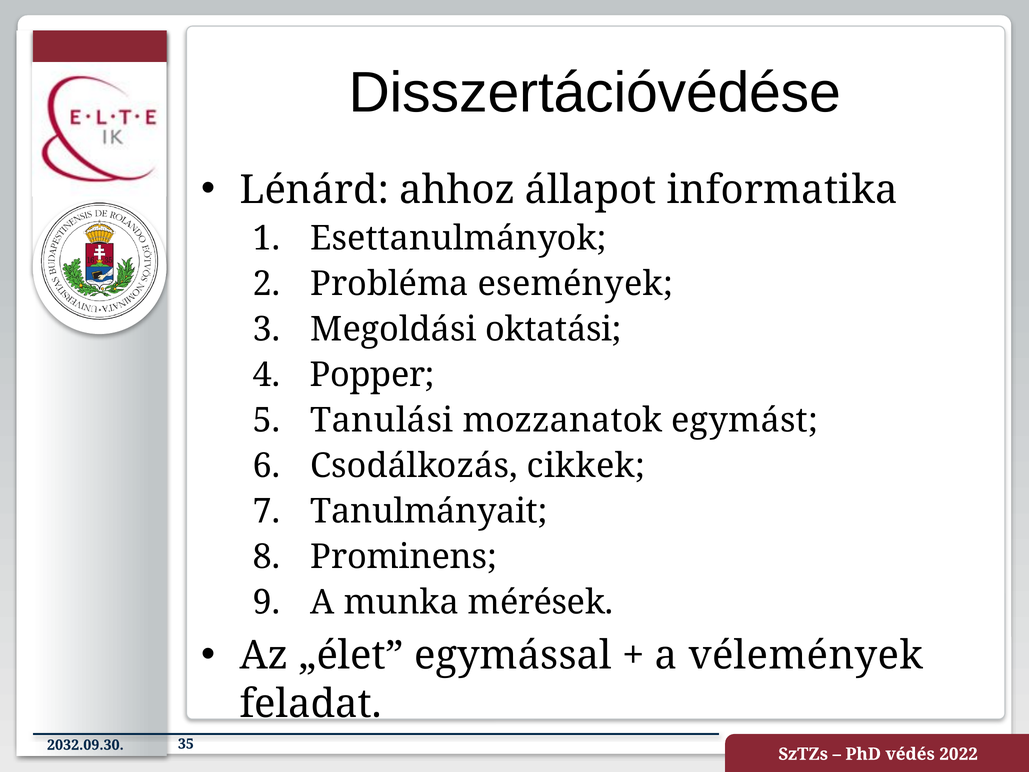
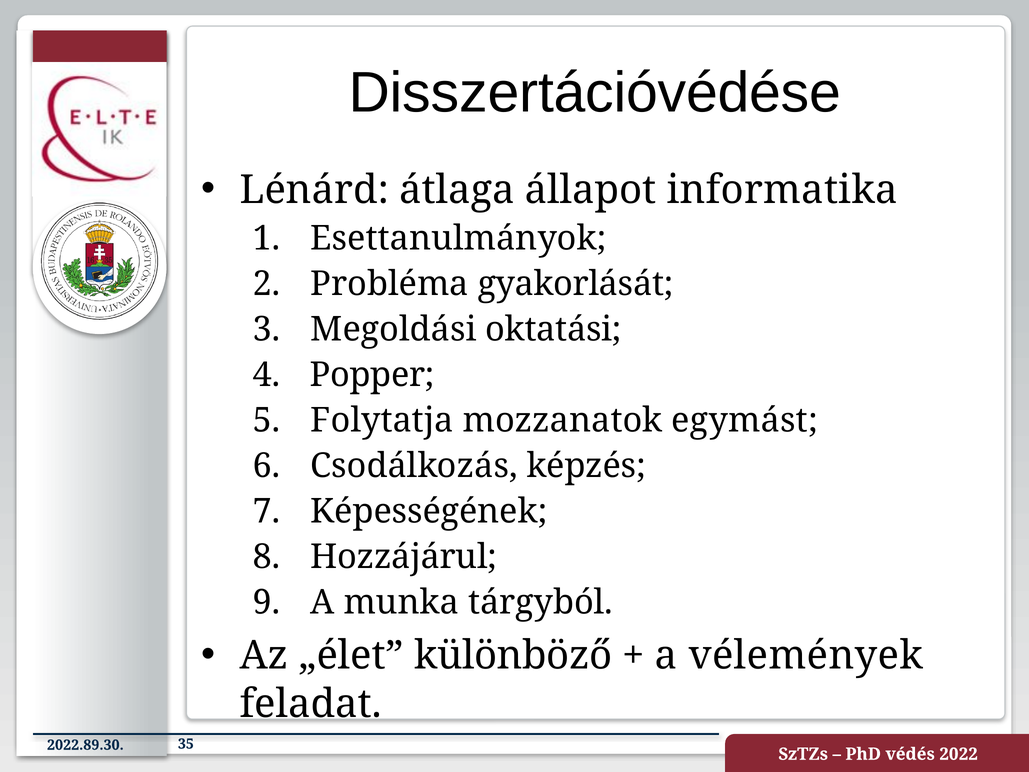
ahhoz: ahhoz -> átlaga
események: események -> gyakorlását
Tanulási: Tanulási -> Folytatja
cikkek: cikkek -> képzés
Tanulmányait: Tanulmányait -> Képességének
Prominens: Prominens -> Hozzájárul
mérések: mérések -> tárgyból
egymással: egymással -> különböző
2032.09.30: 2032.09.30 -> 2022.89.30
